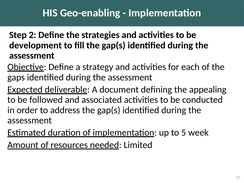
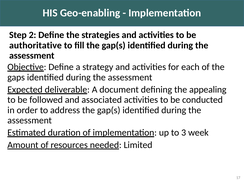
development: development -> authoritative
5: 5 -> 3
